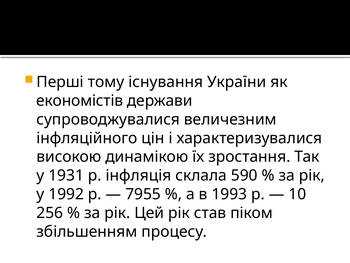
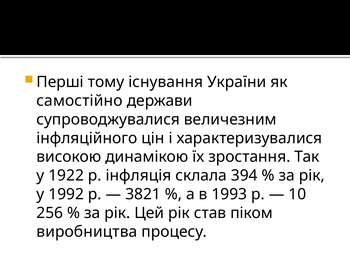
економістів: економістів -> самостійно
1931: 1931 -> 1922
590: 590 -> 394
7955: 7955 -> 3821
збільшенням: збільшенням -> виробництва
